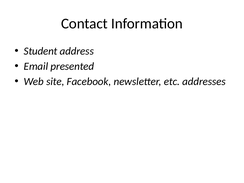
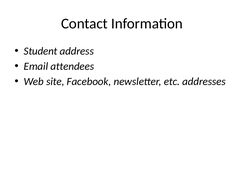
presented: presented -> attendees
